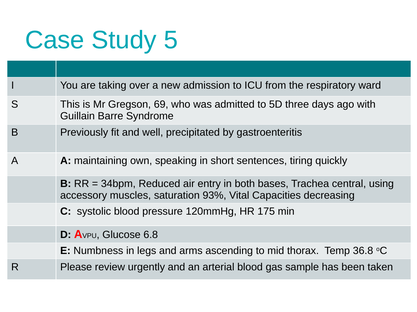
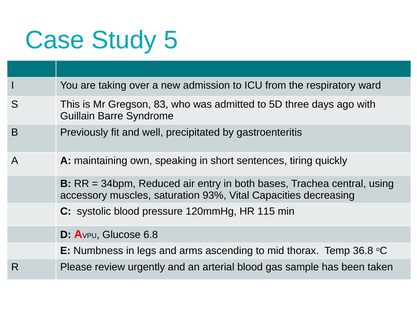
69: 69 -> 83
175: 175 -> 115
